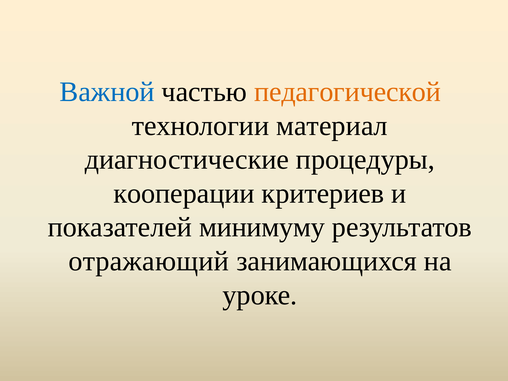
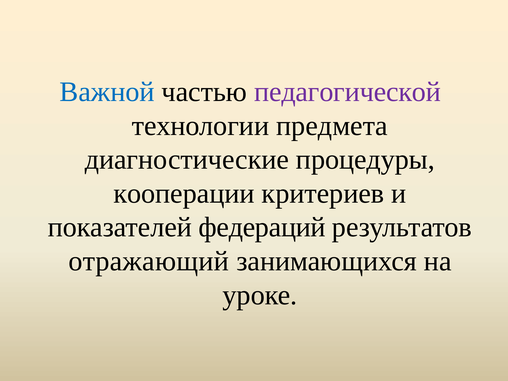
педагогической colour: orange -> purple
материал: материал -> предмета
минимуму: минимуму -> федераций
